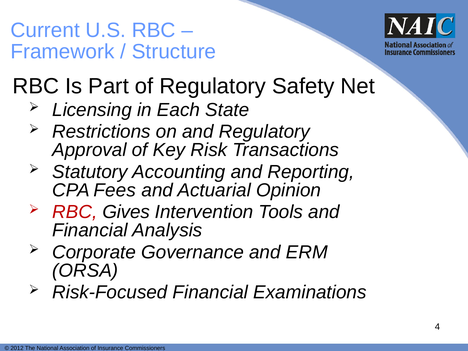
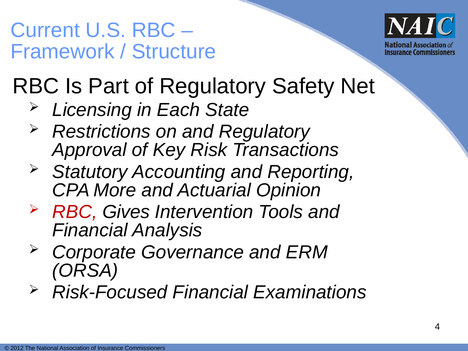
Fees: Fees -> More
